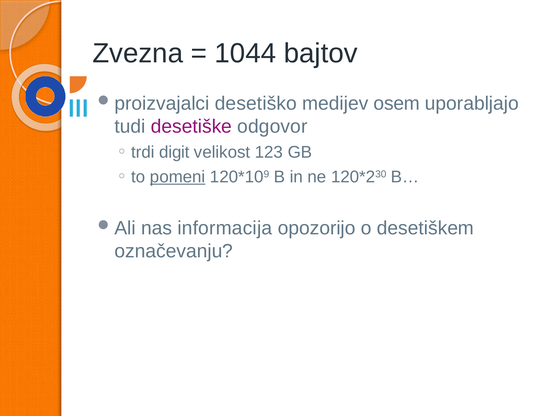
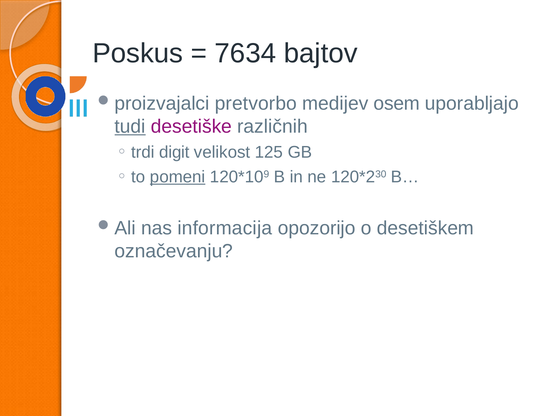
Zvezna: Zvezna -> Poskus
1044: 1044 -> 7634
desetiško: desetiško -> pretvorbo
tudi underline: none -> present
odgovor: odgovor -> različnih
123: 123 -> 125
